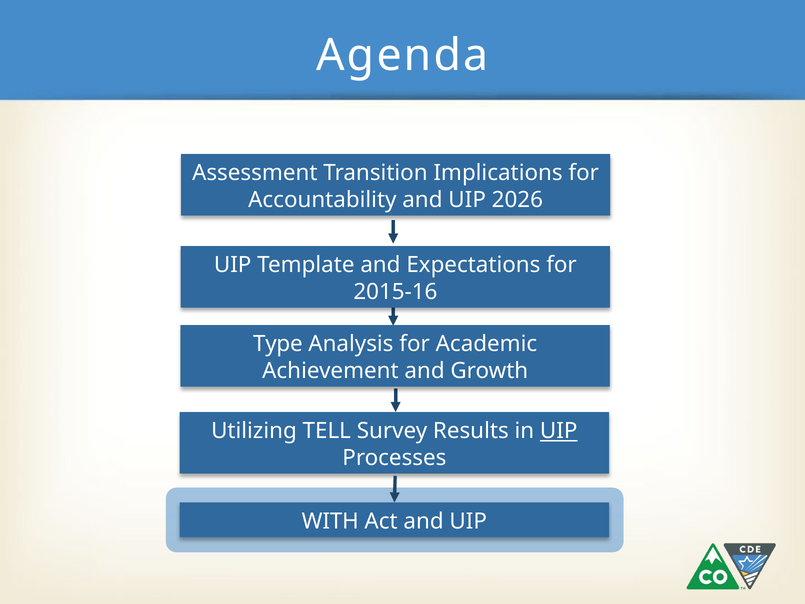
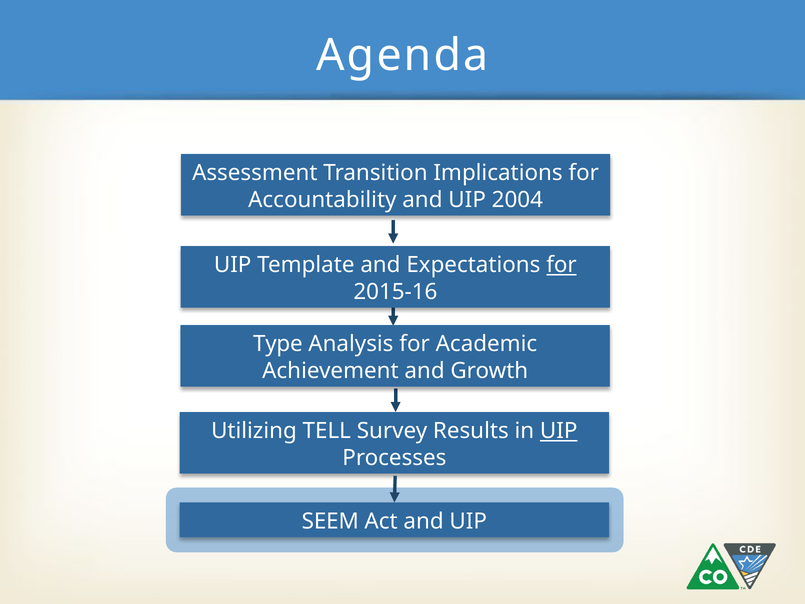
2026: 2026 -> 2004
for at (561, 265) underline: none -> present
WITH: WITH -> SEEM
